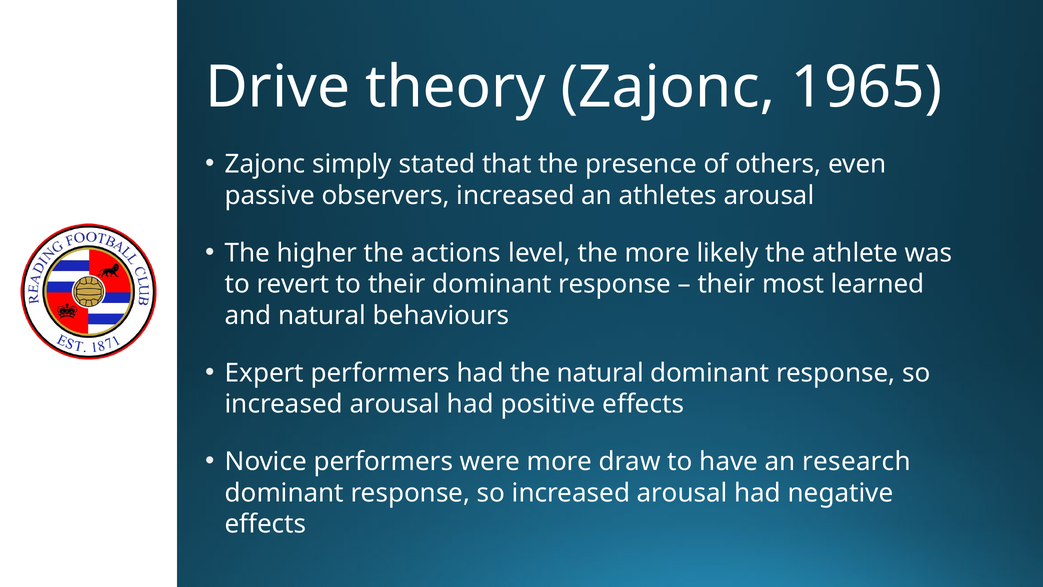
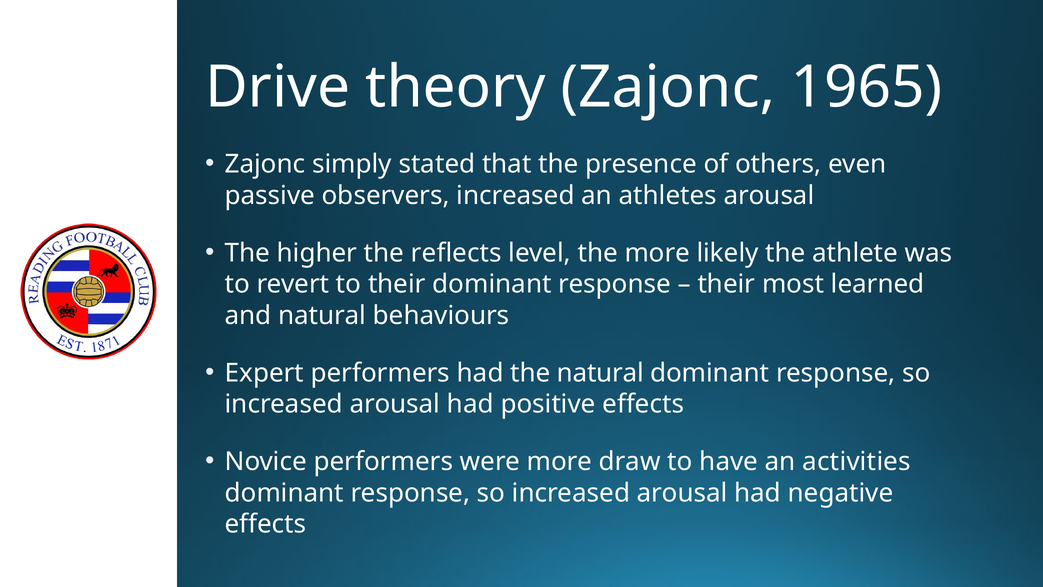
actions: actions -> reflects
research: research -> activities
